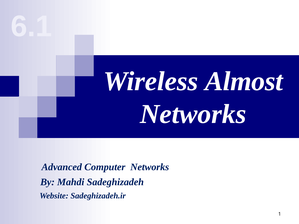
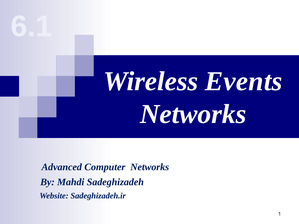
Almost: Almost -> Events
